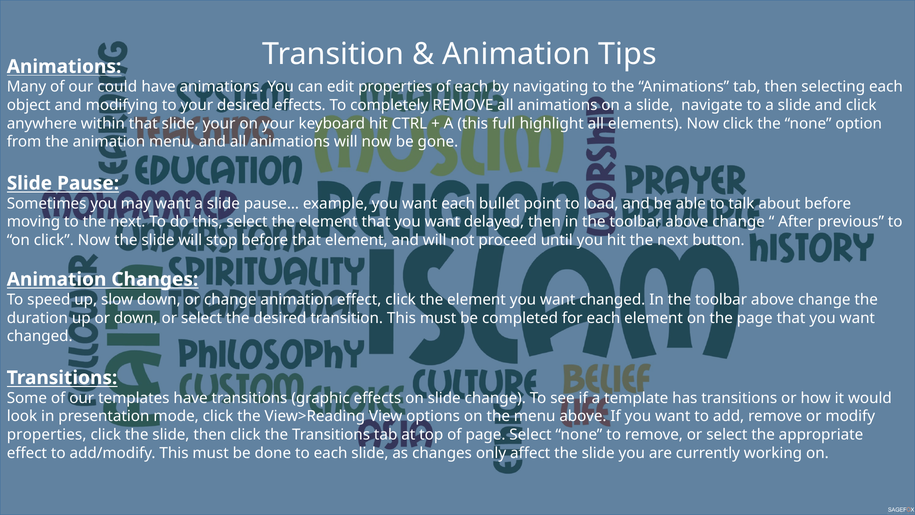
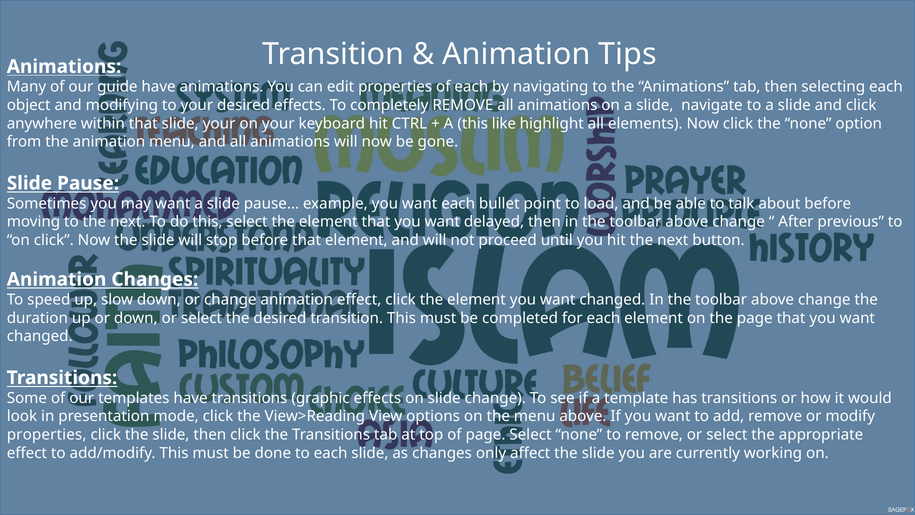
could: could -> guide
full: full -> like
